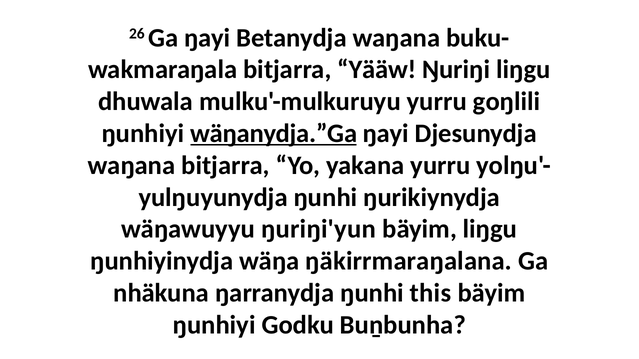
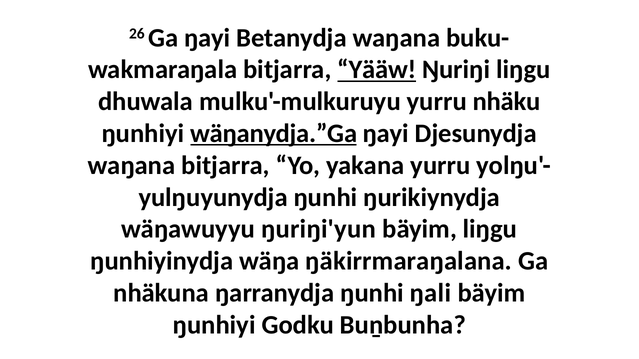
Yääw underline: none -> present
goŋlili: goŋlili -> nhäku
this: this -> ŋali
